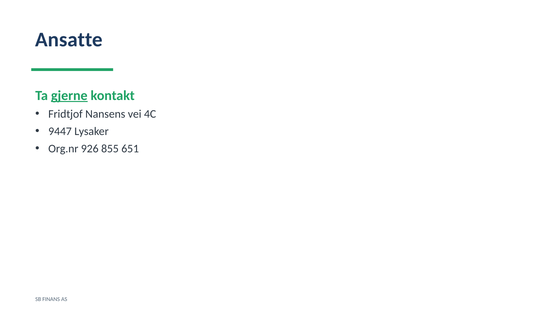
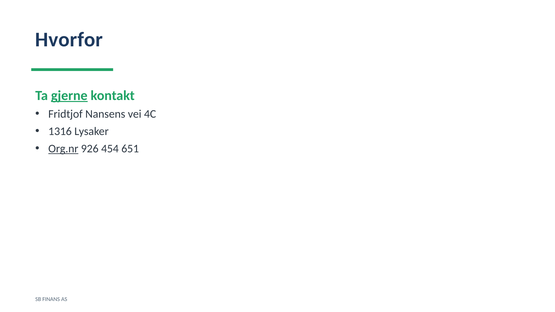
Ansatte: Ansatte -> Hvorfor
9447: 9447 -> 1316
Org.nr underline: none -> present
855: 855 -> 454
